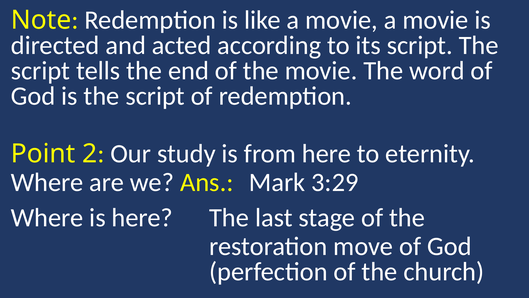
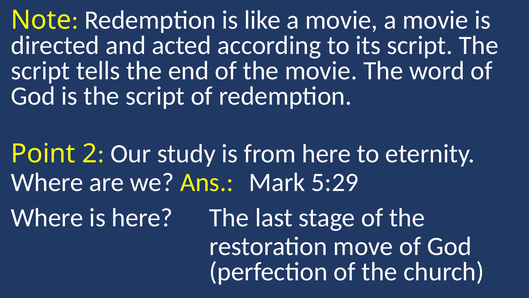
3:29: 3:29 -> 5:29
